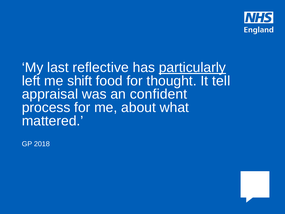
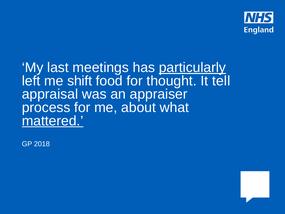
reflective: reflective -> meetings
confident: confident -> appraiser
mattered underline: none -> present
